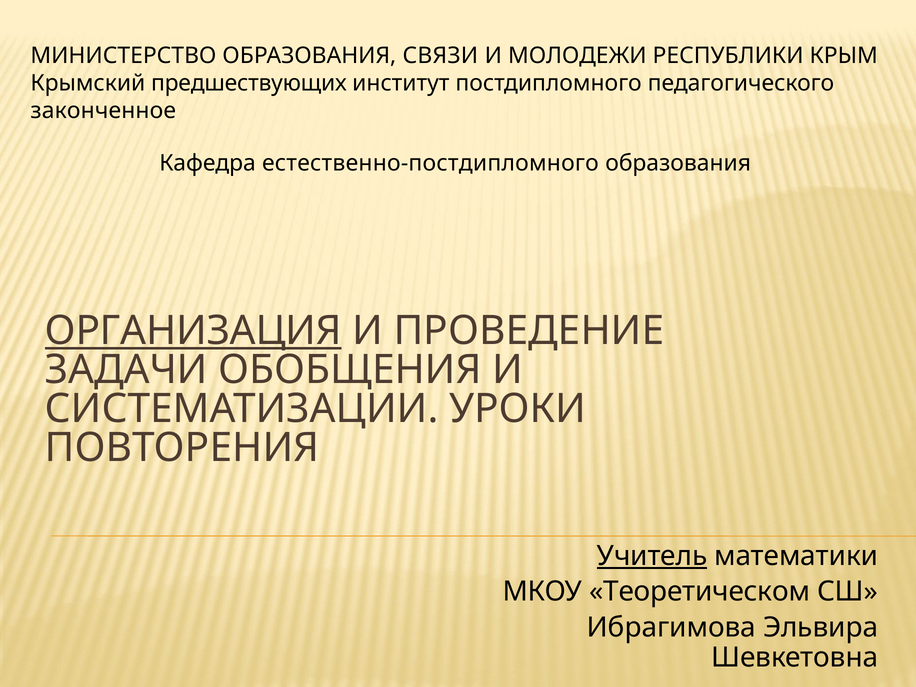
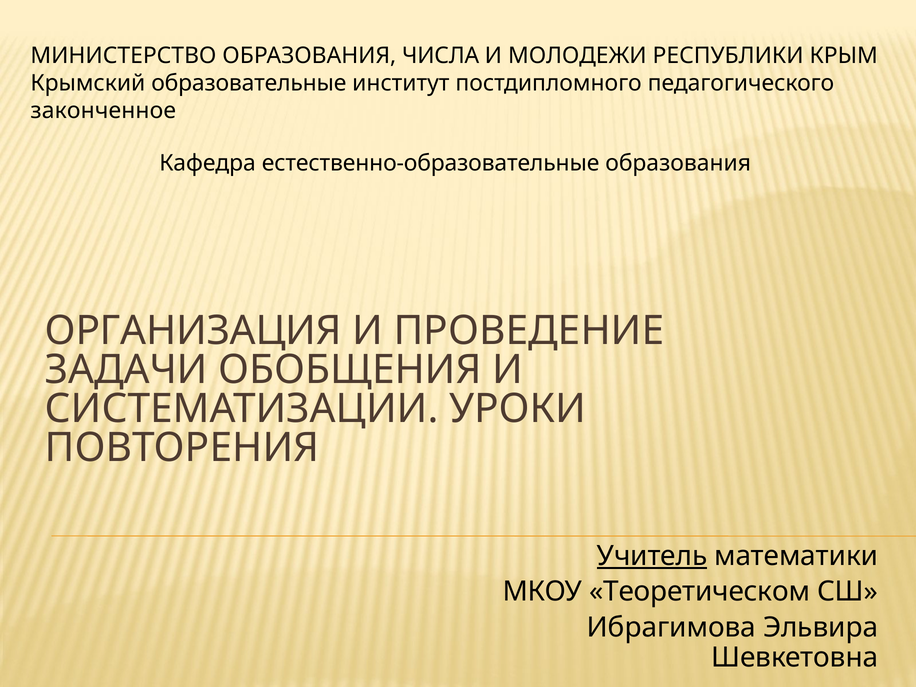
СВЯЗИ: СВЯЗИ -> ЧИСЛА
предшествующих: предшествующих -> образовательные
естественно-постдипломного: естественно-постдипломного -> естественно-образовательные
ОРГАНИЗАЦИЯ underline: present -> none
